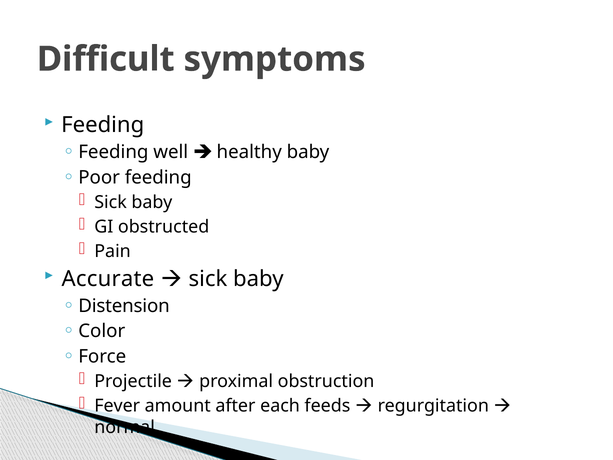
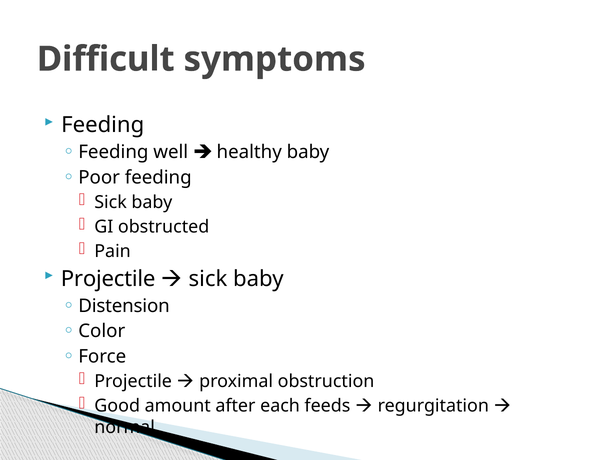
Accurate at (108, 279): Accurate -> Projectile
Fever: Fever -> Good
